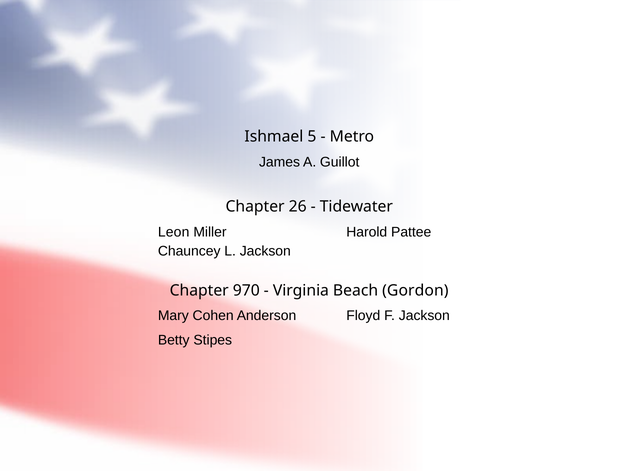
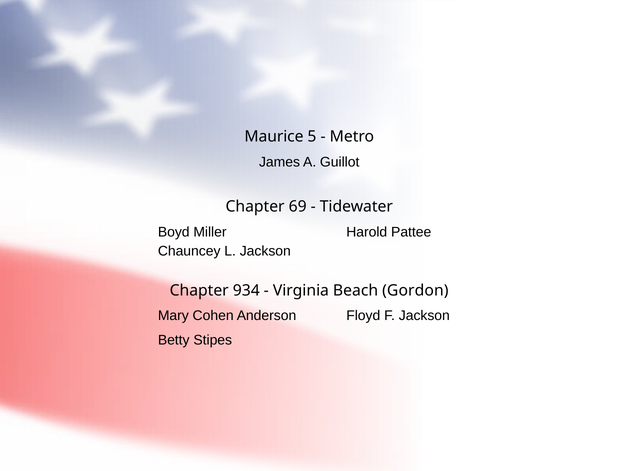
Ishmael: Ishmael -> Maurice
26: 26 -> 69
Leon: Leon -> Boyd
970: 970 -> 934
